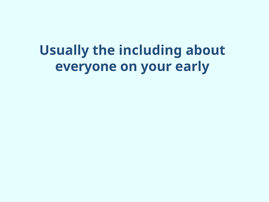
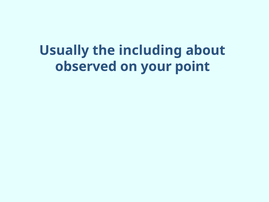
everyone: everyone -> observed
early: early -> point
